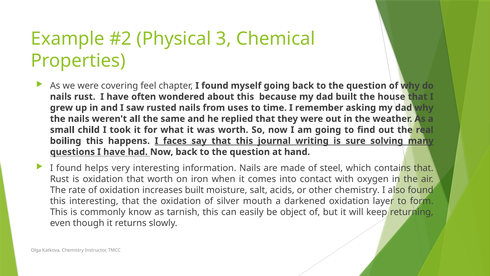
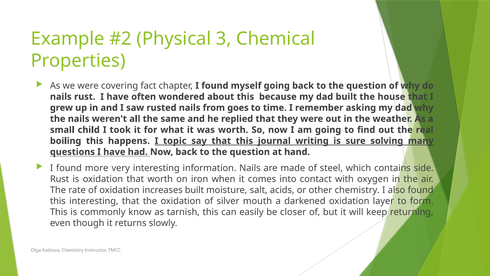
feel: feel -> fact
uses: uses -> goes
faces: faces -> topic
helps: helps -> more
contains that: that -> side
object: object -> closer
